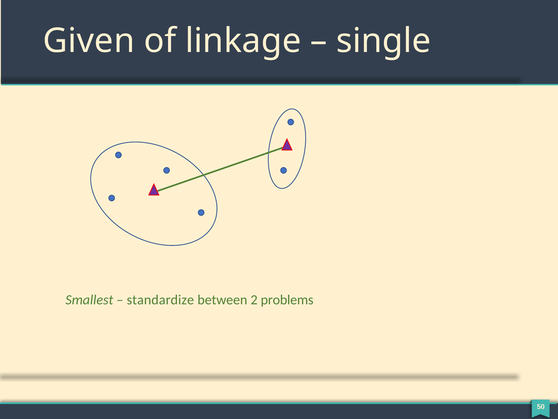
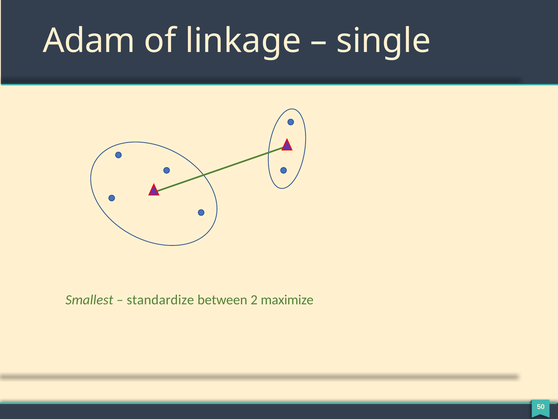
Given: Given -> Adam
problems: problems -> maximize
